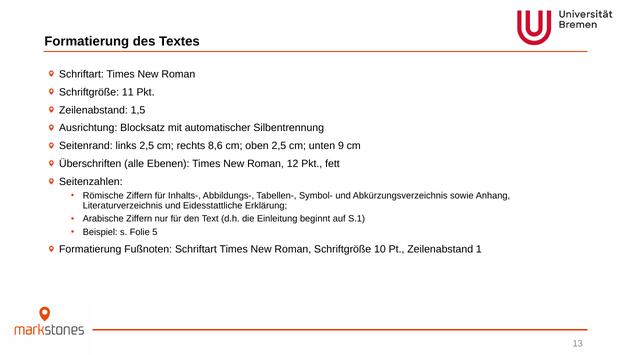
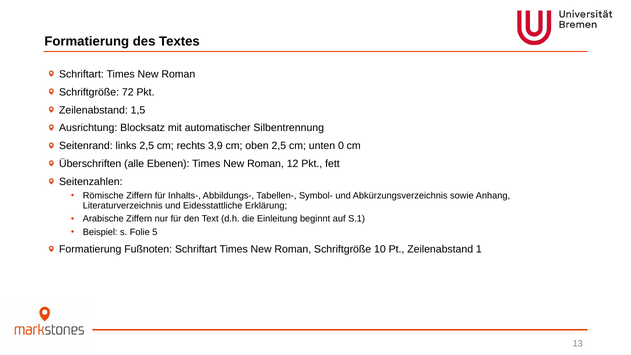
11: 11 -> 72
8,6: 8,6 -> 3,9
9: 9 -> 0
